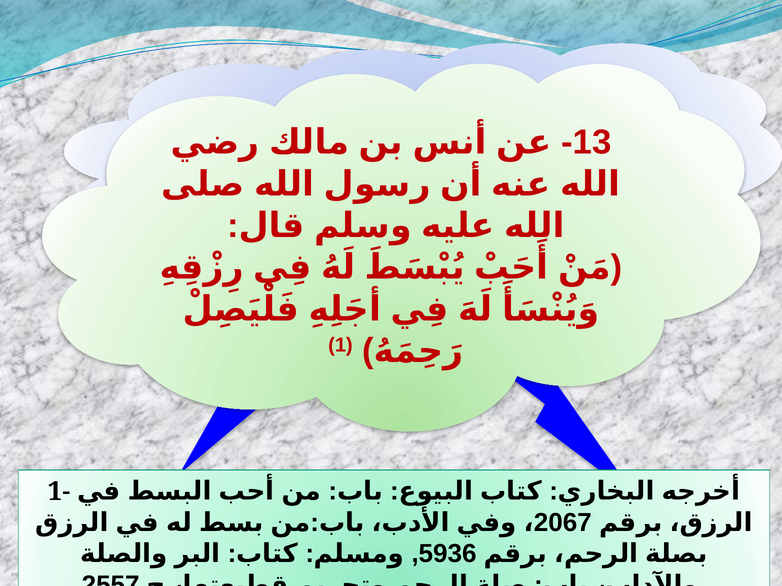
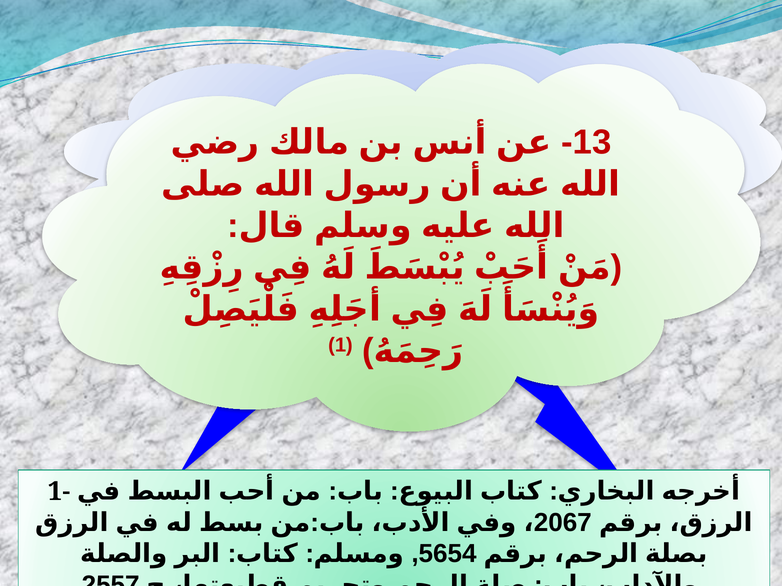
5936: 5936 -> 5654
